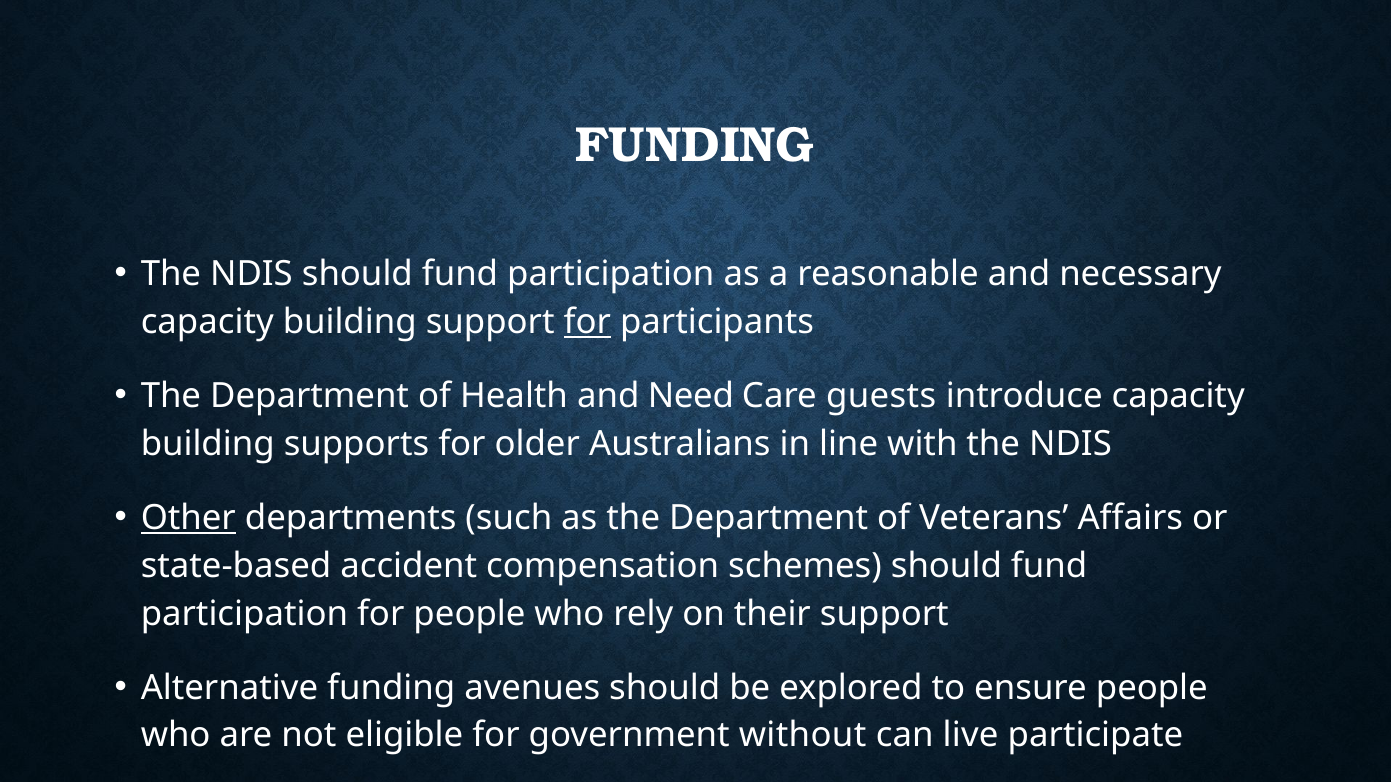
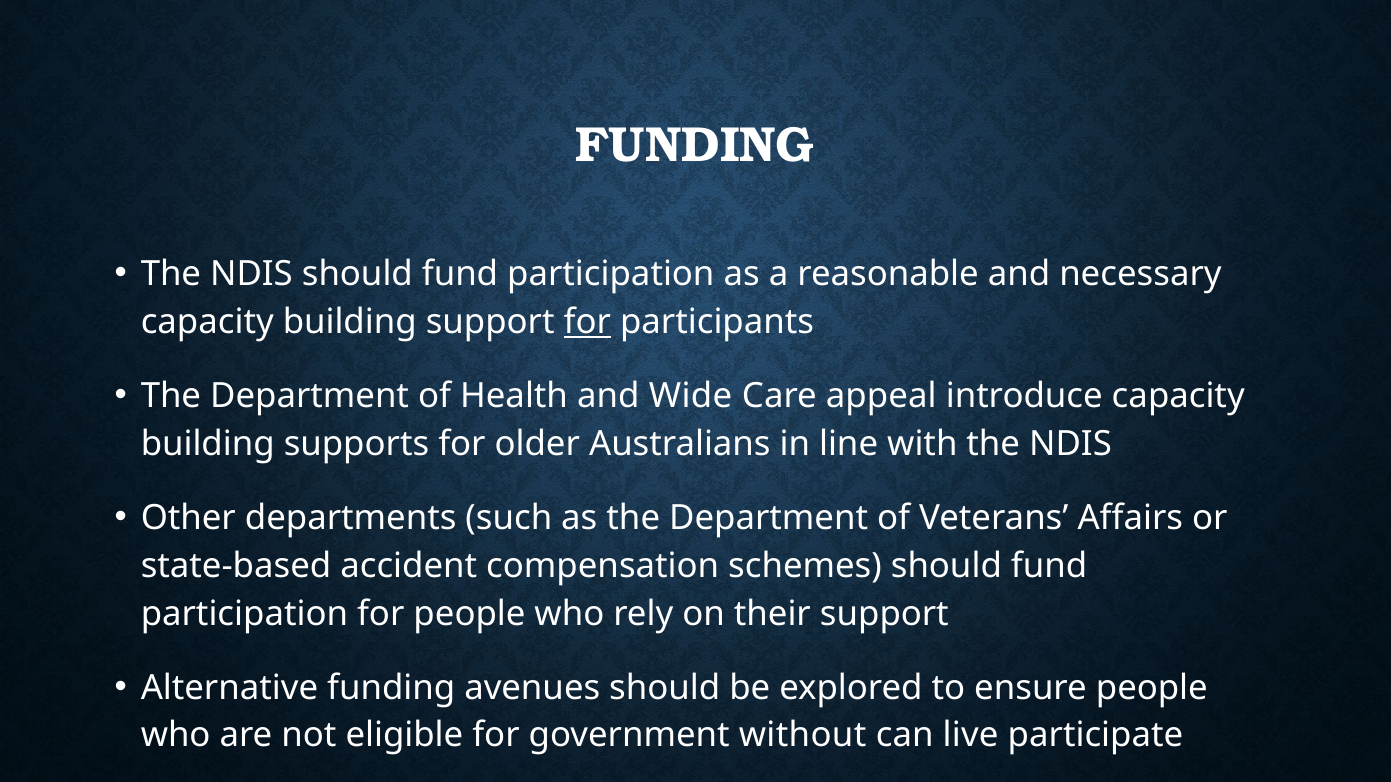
Need: Need -> Wide
guests: guests -> appeal
Other underline: present -> none
